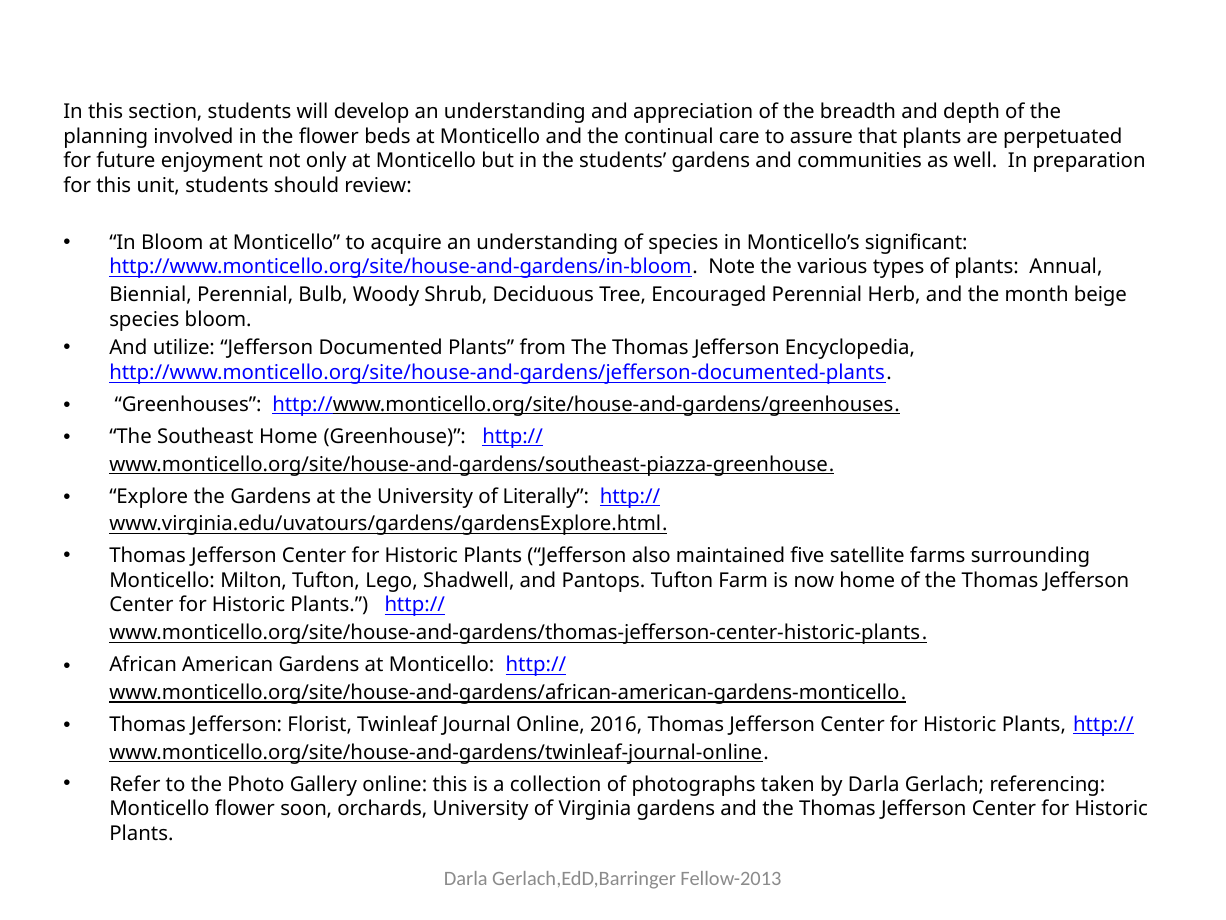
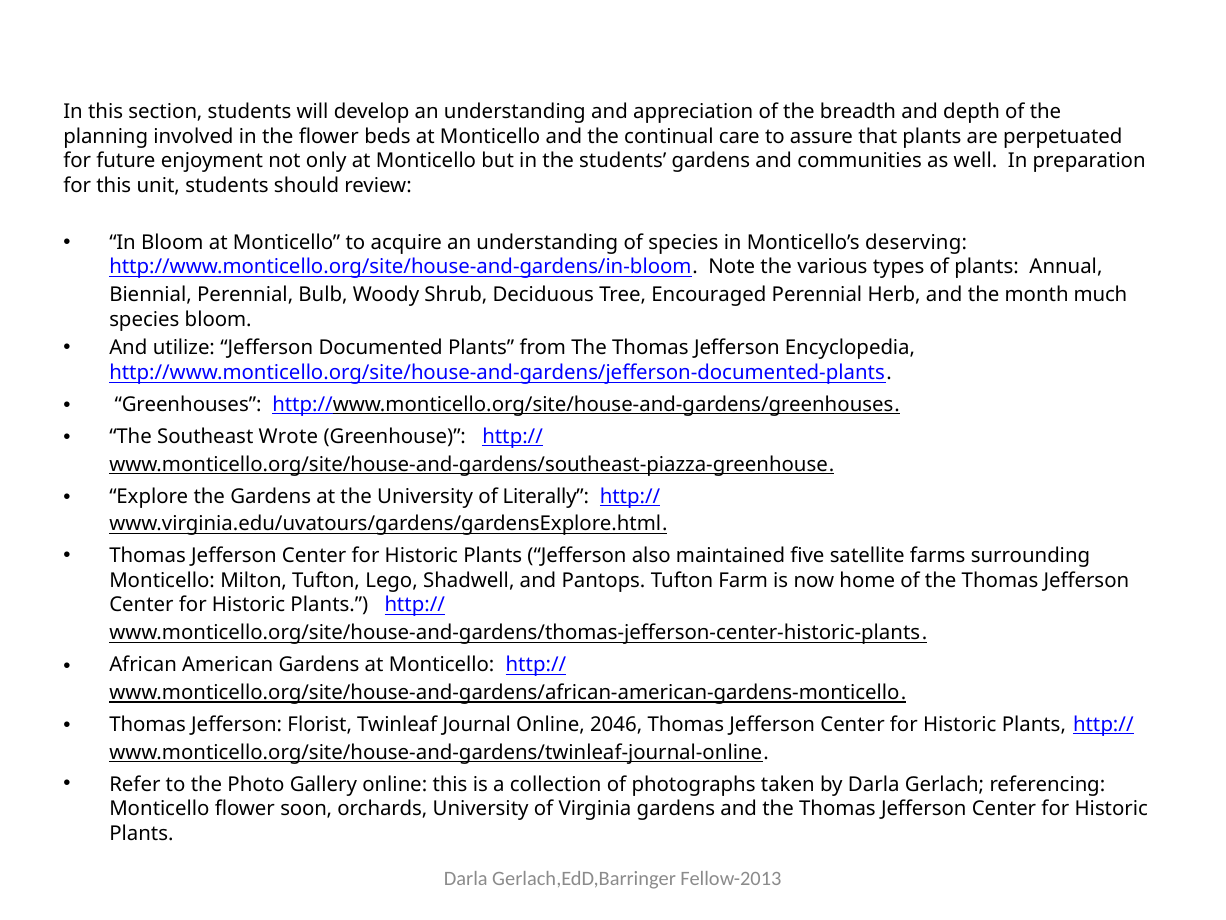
significant: significant -> deserving
beige: beige -> much
Southeast Home: Home -> Wrote
2016: 2016 -> 2046
